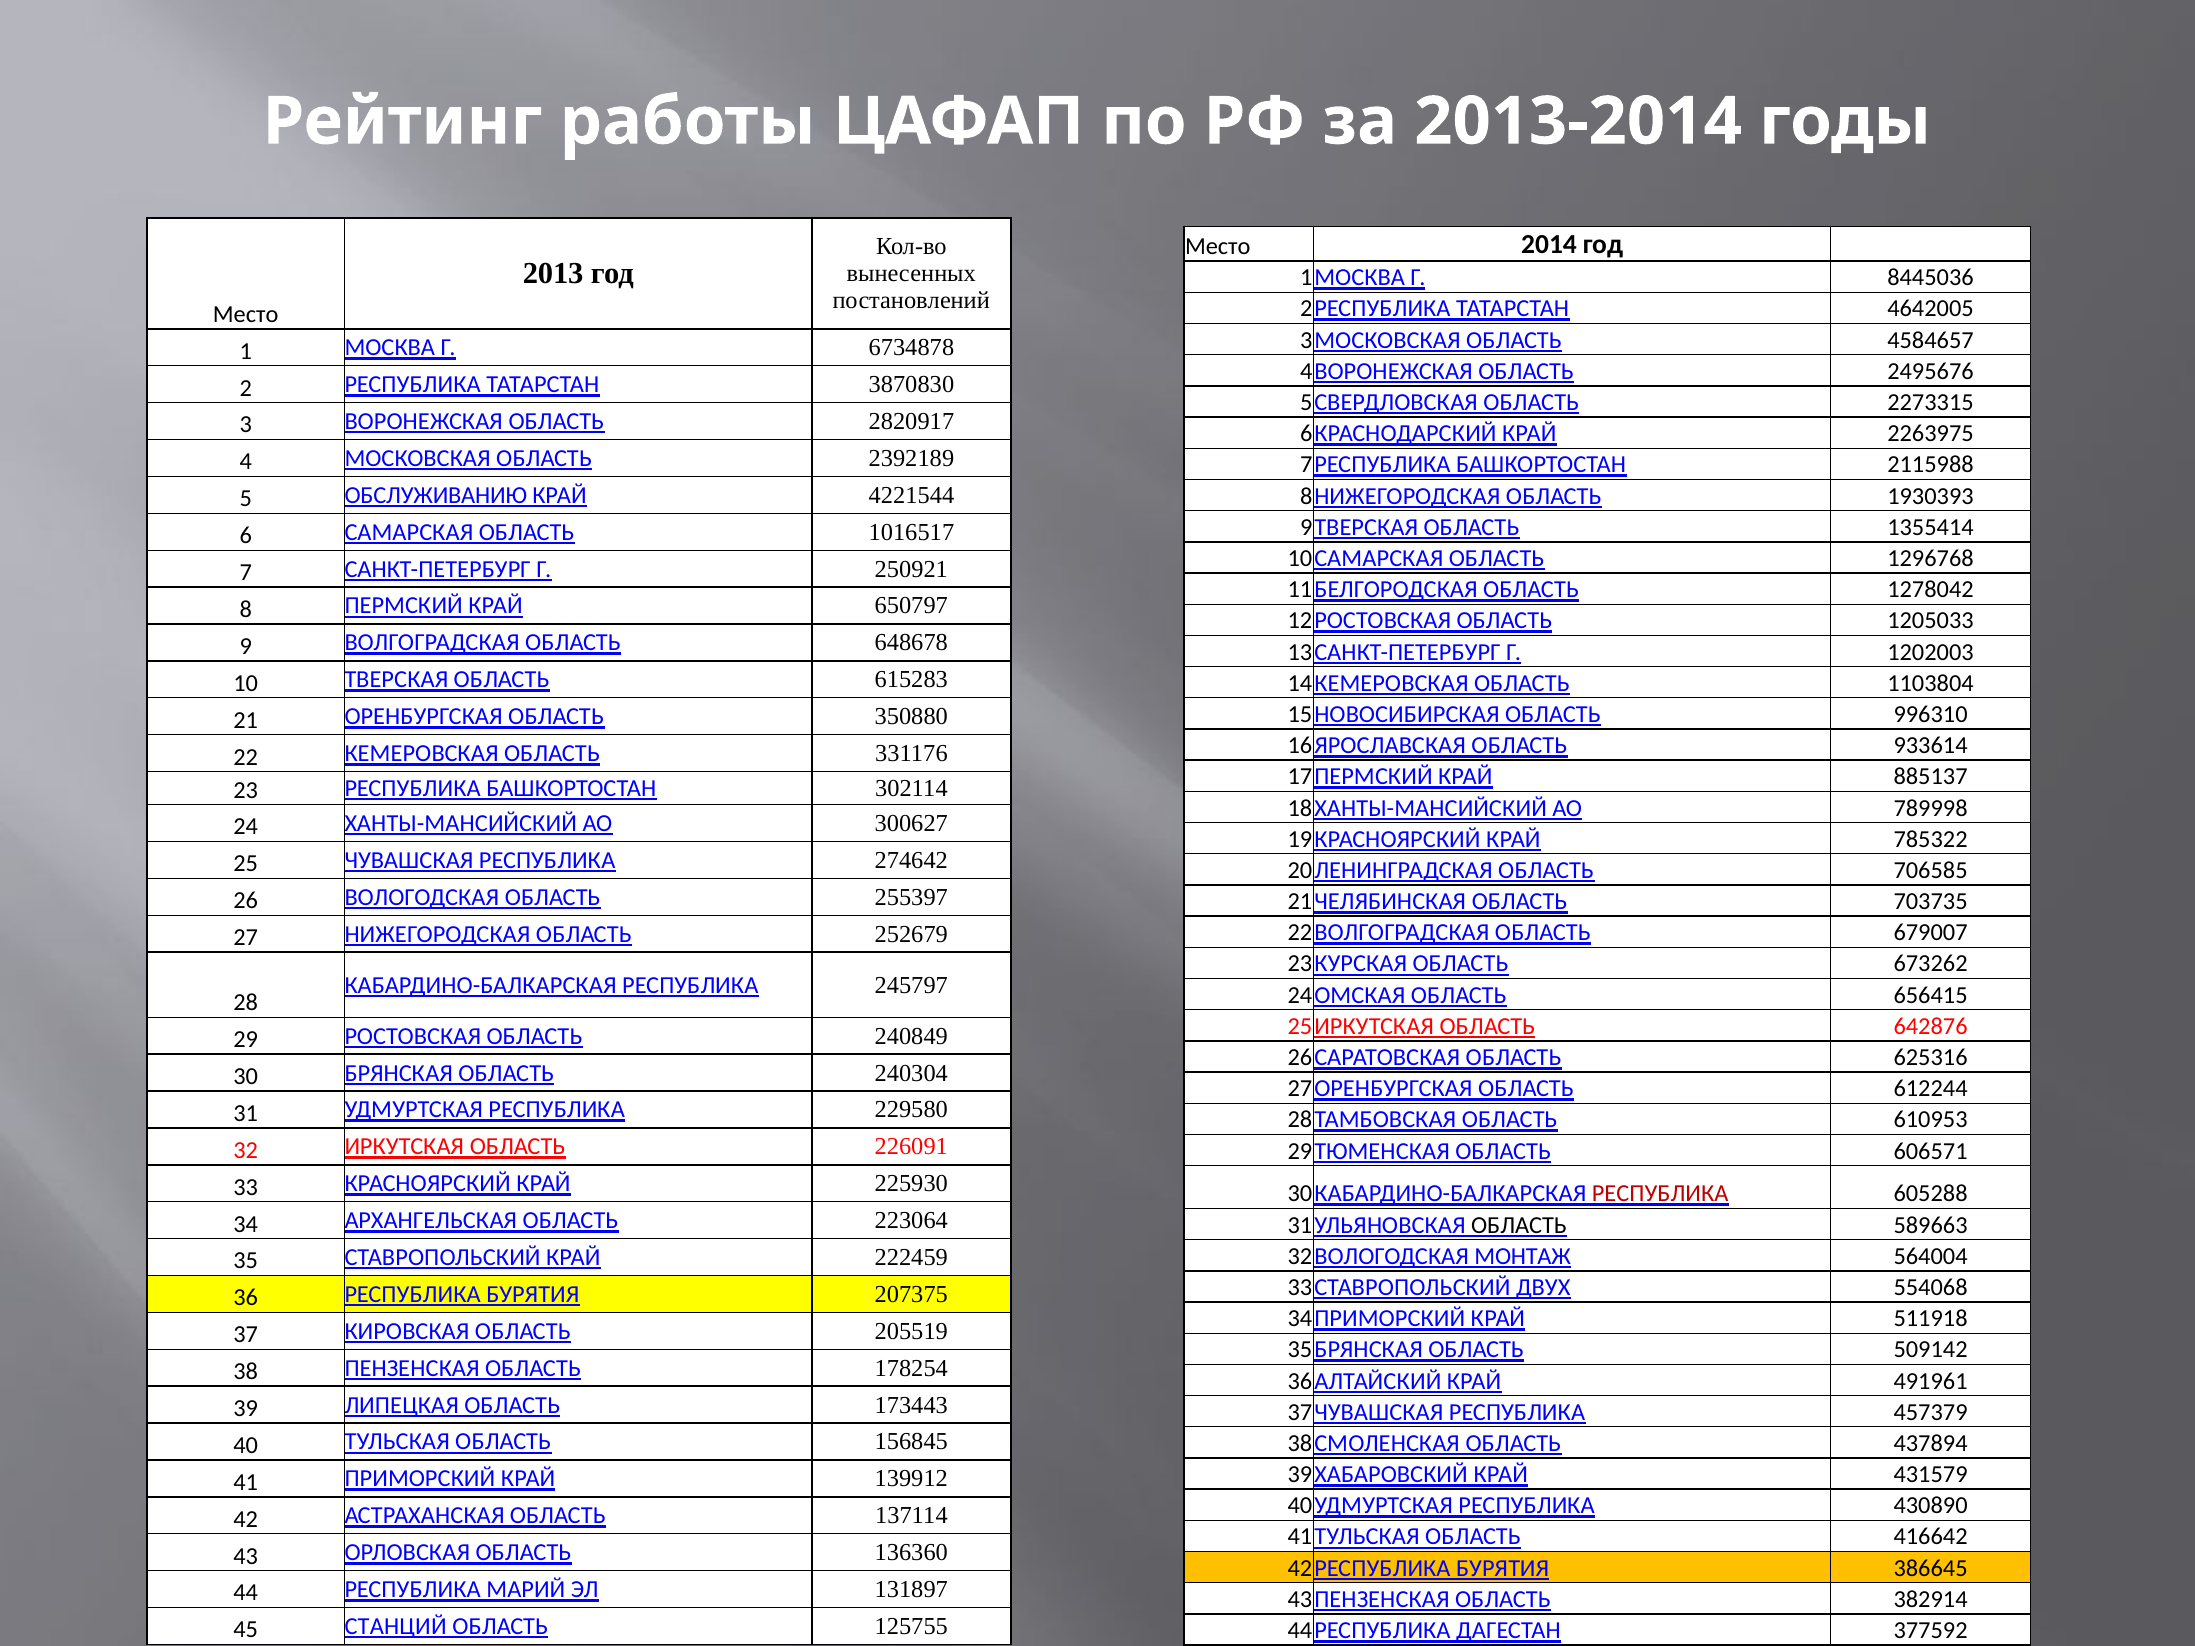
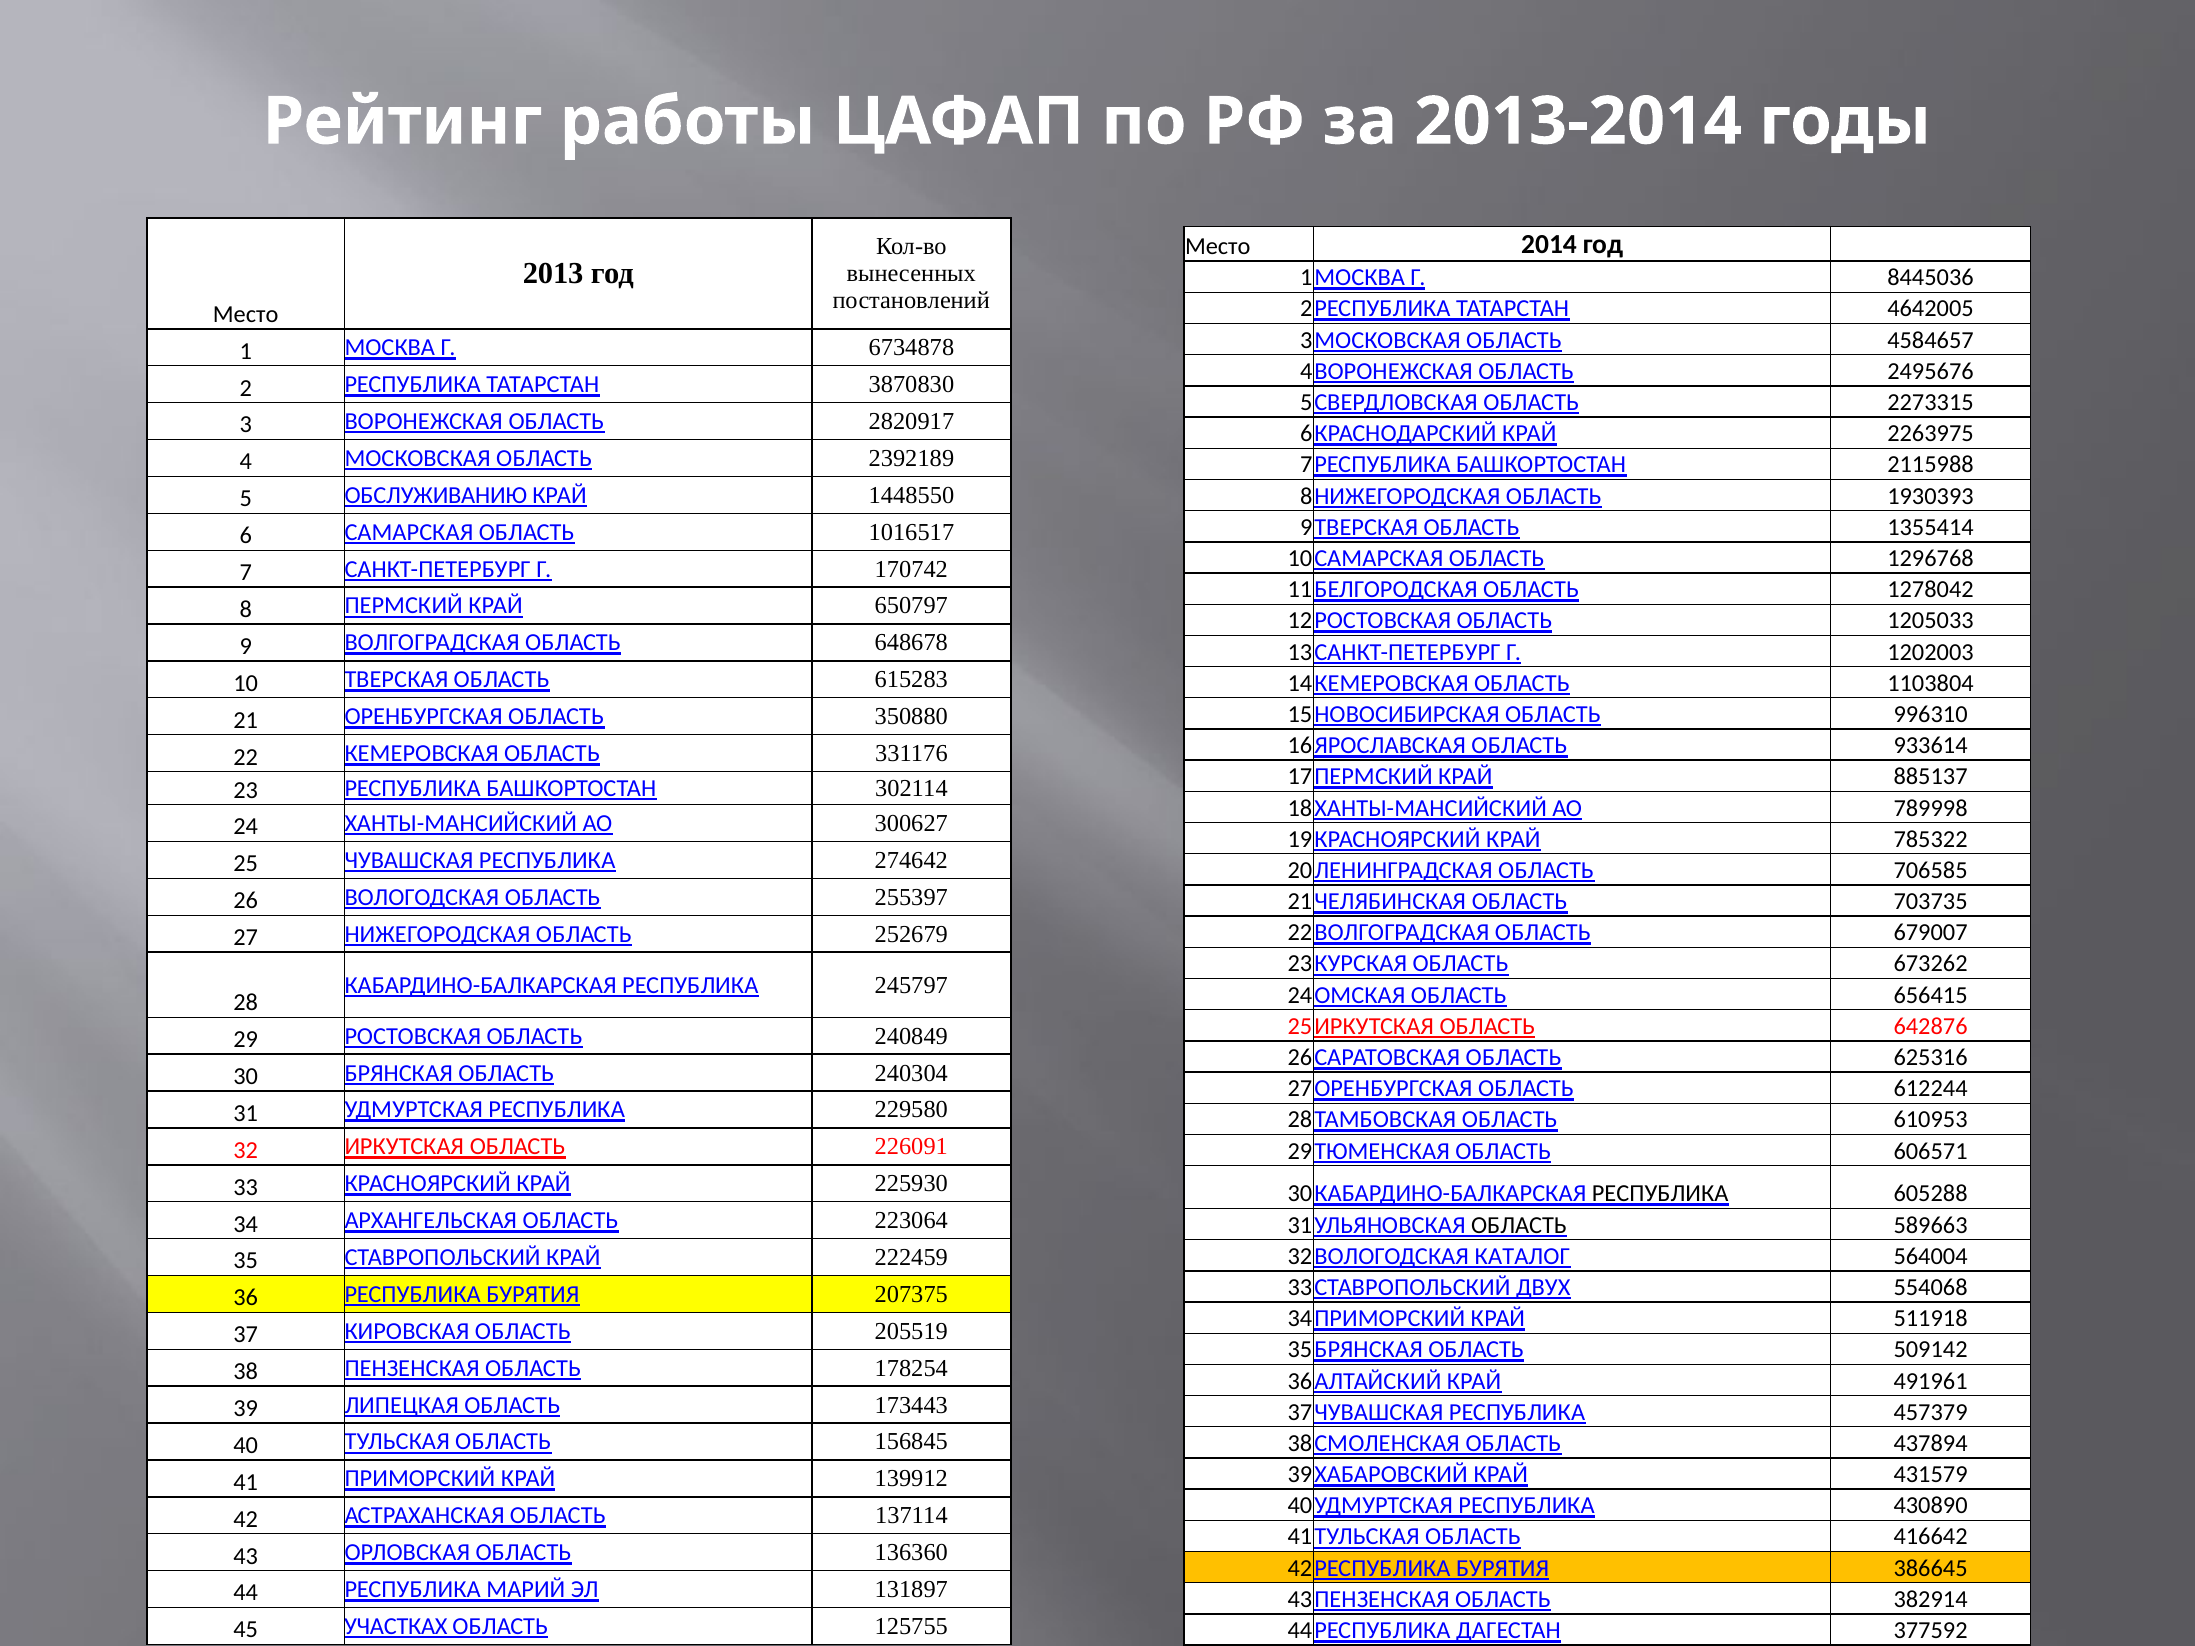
4221544: 4221544 -> 1448550
250921: 250921 -> 170742
РЕСПУБЛИКА at (1660, 1194) colour: red -> black
МОНТАЖ: МОНТАЖ -> КАТАЛОГ
СТАНЦИЙ: СТАНЦИЙ -> УЧАСТКАХ
